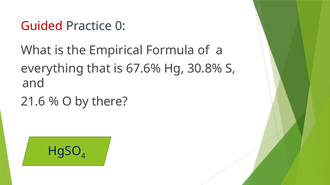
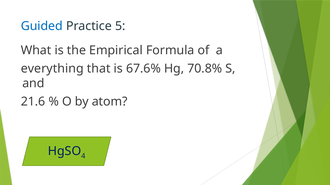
Guided colour: red -> blue
0: 0 -> 5
30.8%: 30.8% -> 70.8%
there: there -> atom
